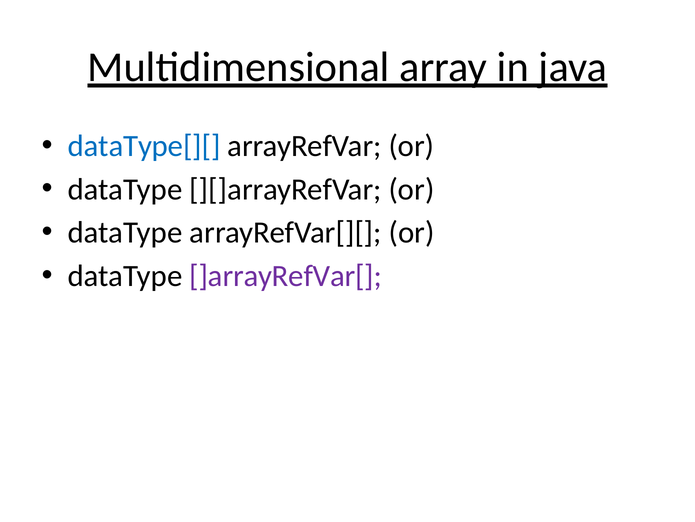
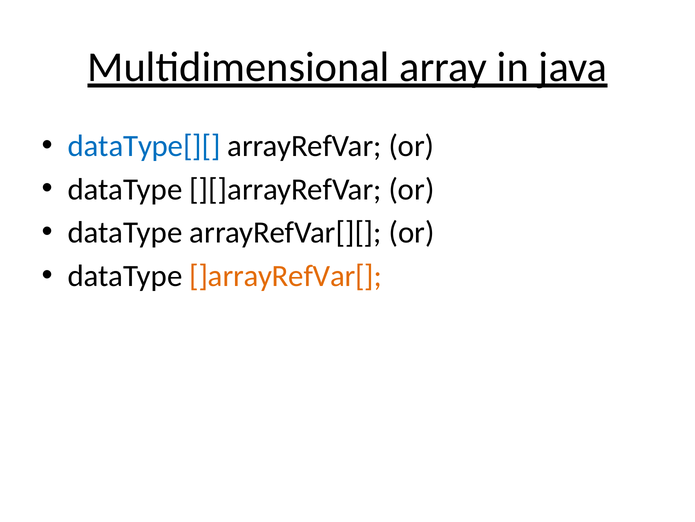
]arrayRefVar[ colour: purple -> orange
